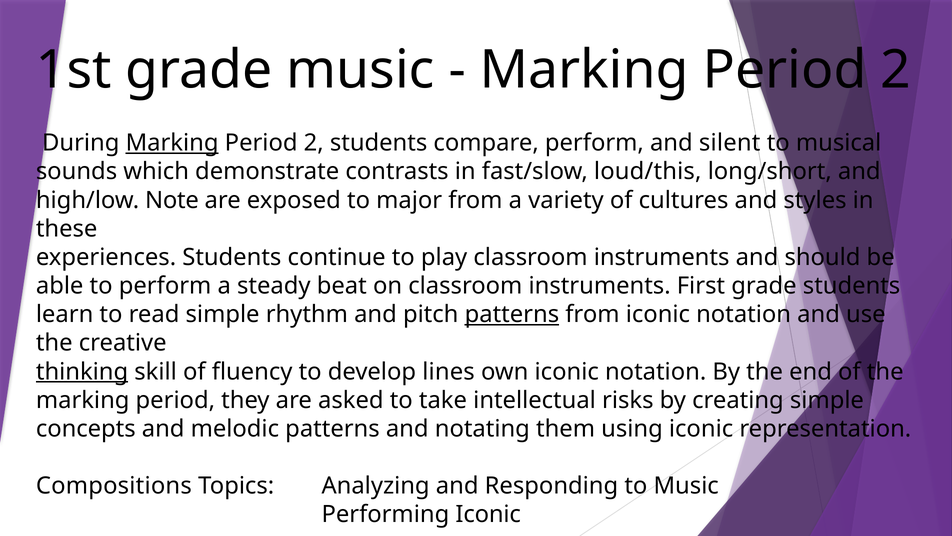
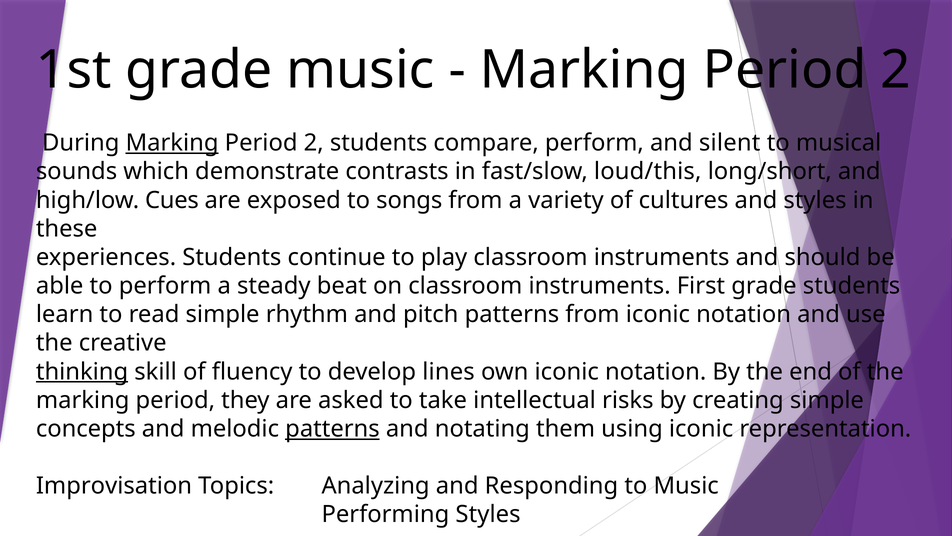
Note: Note -> Cues
major: major -> songs
patterns at (512, 314) underline: present -> none
patterns at (332, 428) underline: none -> present
Compositions: Compositions -> Improvisation
Performing Iconic: Iconic -> Styles
